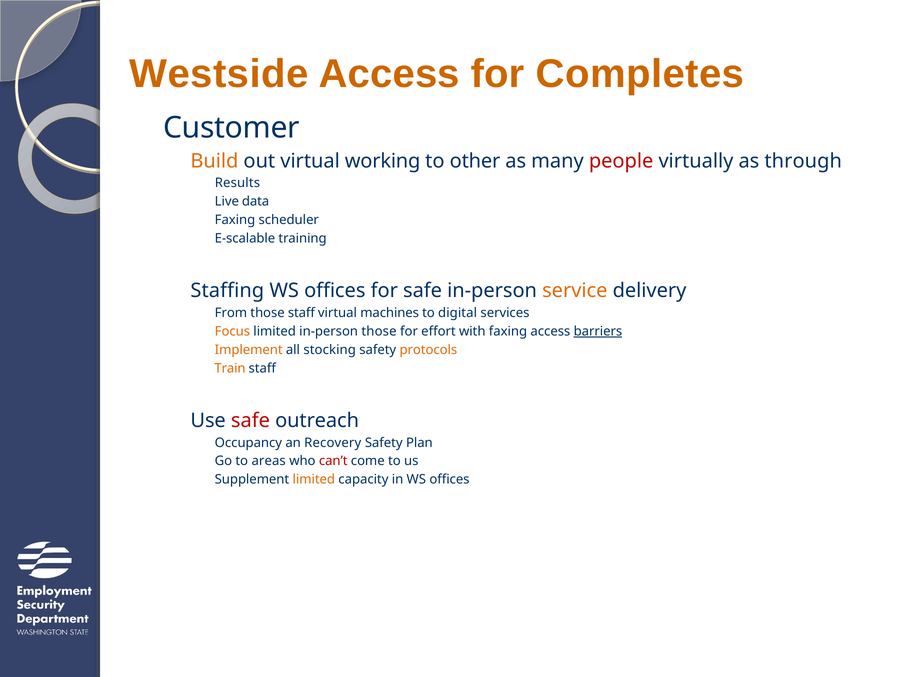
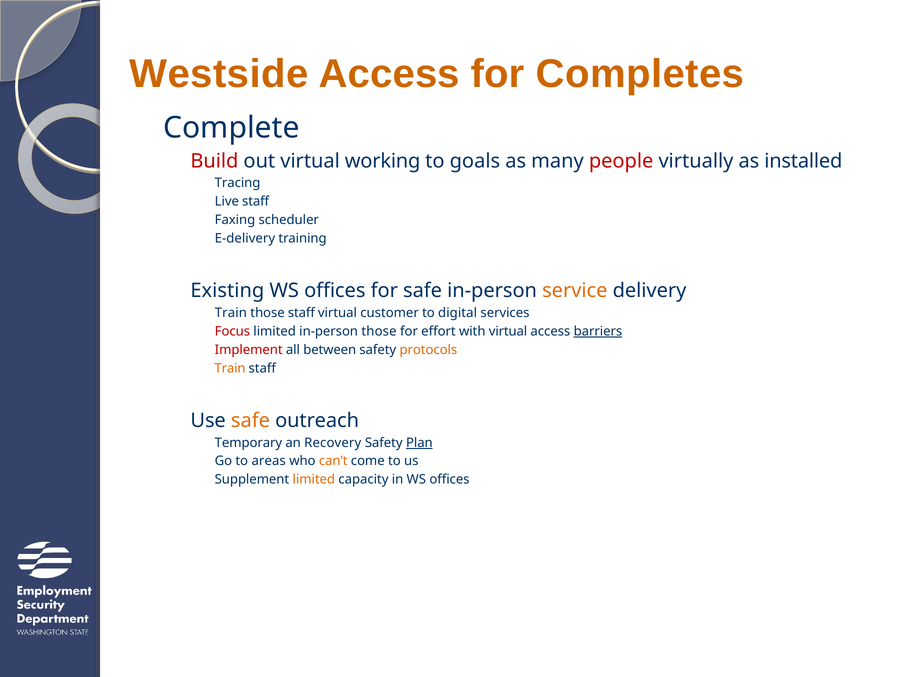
Customer: Customer -> Complete
Build colour: orange -> red
other: other -> goals
through: through -> installed
Results: Results -> Tracing
Live data: data -> staff
E-scalable: E-scalable -> E-delivery
Staffing: Staffing -> Existing
From at (231, 313): From -> Train
machines: machines -> customer
Focus colour: orange -> red
with faxing: faxing -> virtual
Implement colour: orange -> red
stocking: stocking -> between
safe at (250, 421) colour: red -> orange
Occupancy: Occupancy -> Temporary
Plan underline: none -> present
can’t colour: red -> orange
